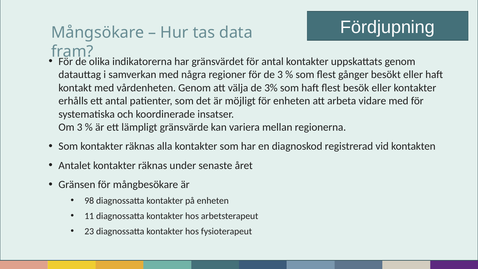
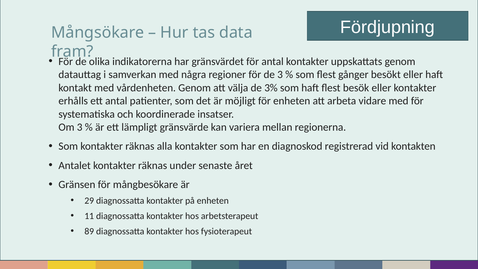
98: 98 -> 29
23: 23 -> 89
